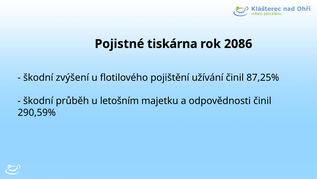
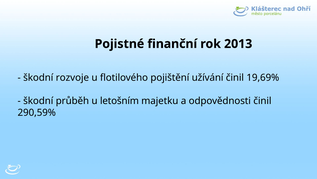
tiskárna: tiskárna -> finanční
2086: 2086 -> 2013
zvýšení: zvýšení -> rozvoje
87,25%: 87,25% -> 19,69%
